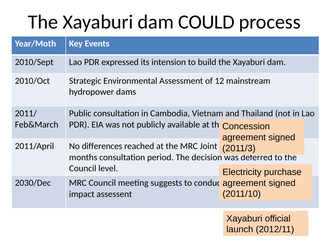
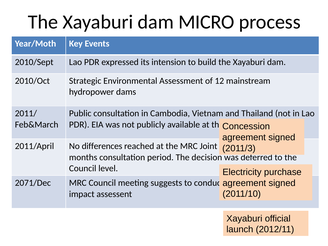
COULD: COULD -> MICRO
2030/Dec: 2030/Dec -> 2071/Dec
